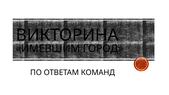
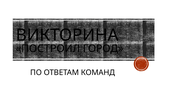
ИМЕВШИМ: ИМЕВШИМ -> ПОСТРОИЛ
